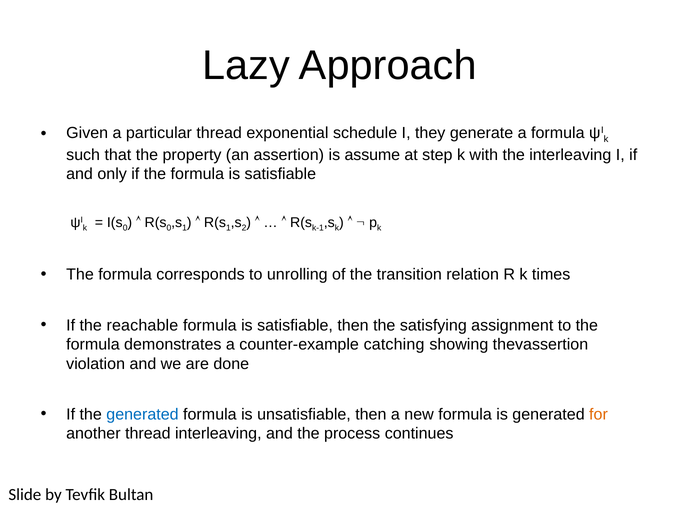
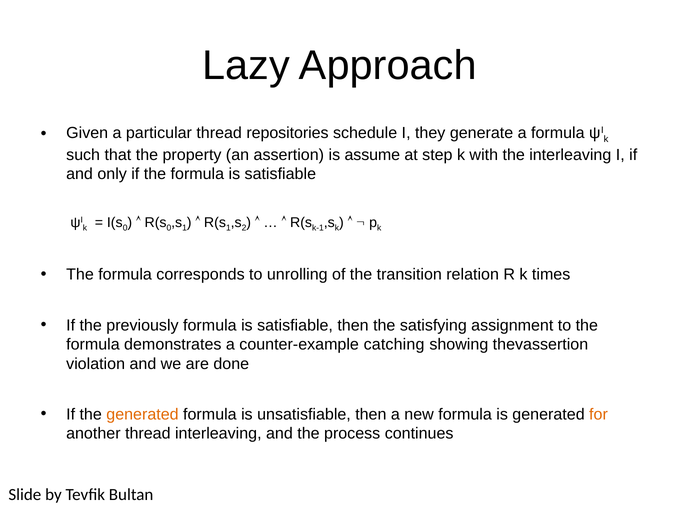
exponential: exponential -> repositories
reachable: reachable -> previously
generated at (142, 414) colour: blue -> orange
